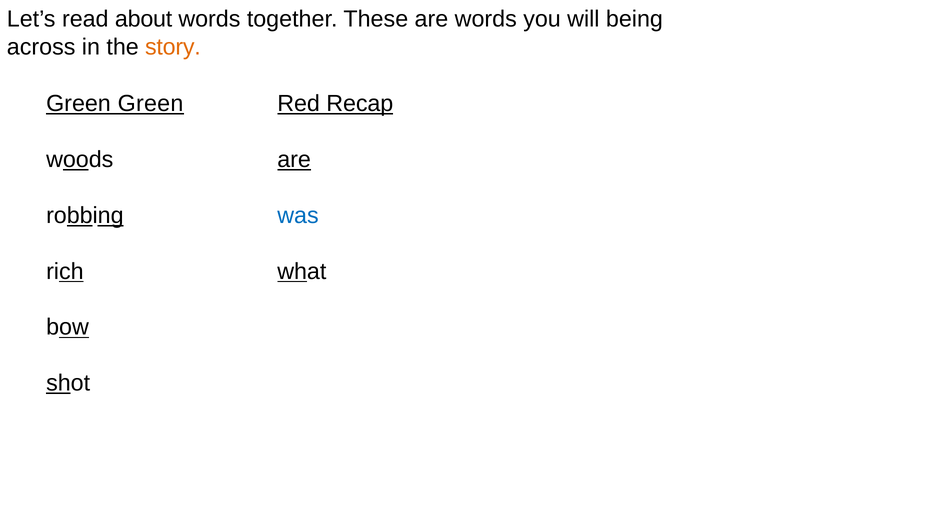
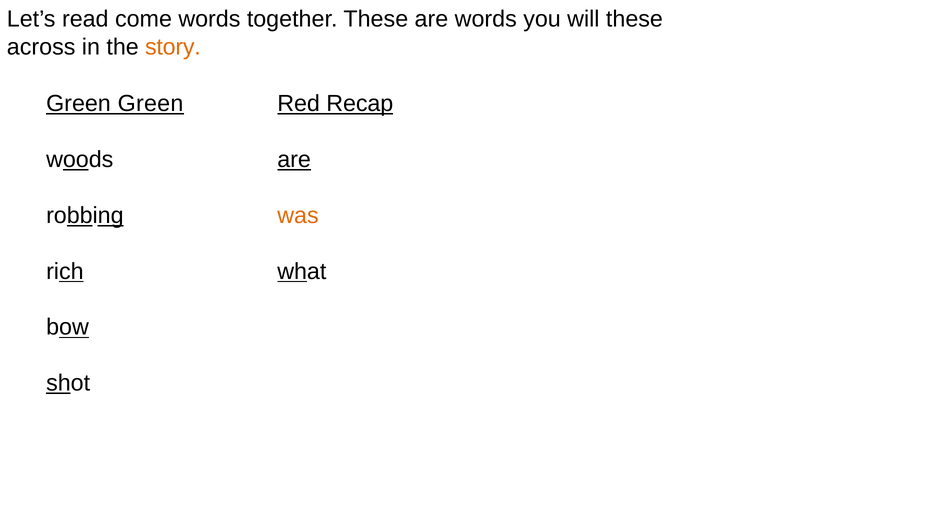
about: about -> come
will being: being -> these
was colour: blue -> orange
